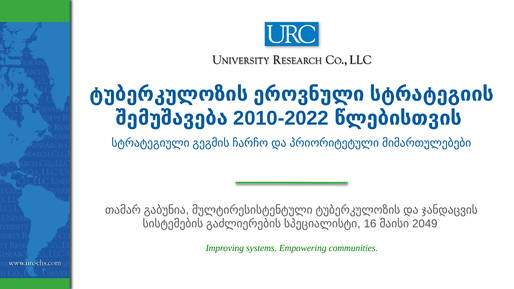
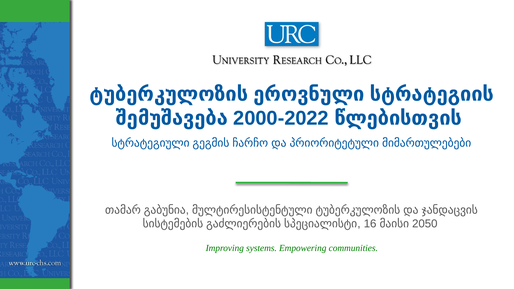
2010-2022: 2010-2022 -> 2000-2022
2049: 2049 -> 2050
